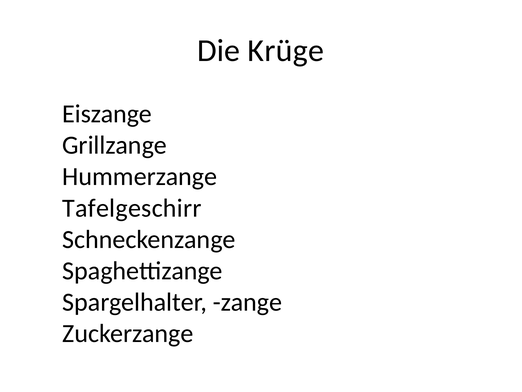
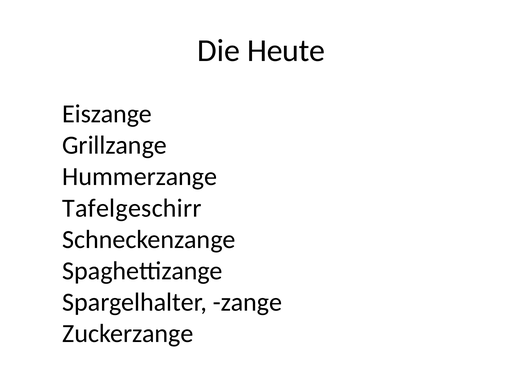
Krüge: Krüge -> Heute
